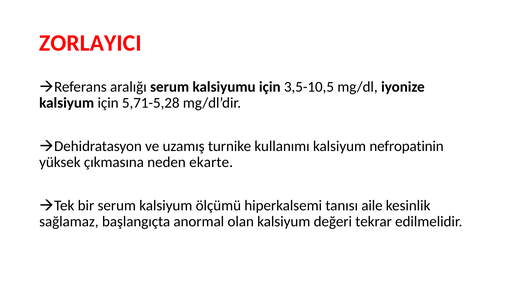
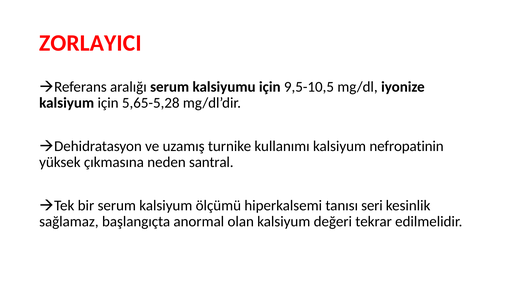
3,5-10,5: 3,5-10,5 -> 9,5-10,5
5,71-5,28: 5,71-5,28 -> 5,65-5,28
ekarte: ekarte -> santral
aile: aile -> seri
